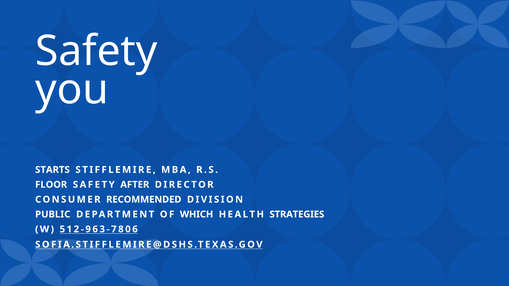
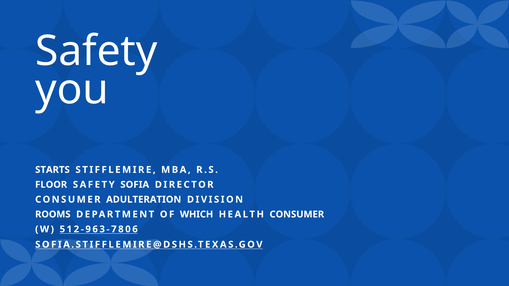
AFTER: AFTER -> SOFIA
RECOMMENDED: RECOMMENDED -> ADULTERATION
PUBLIC: PUBLIC -> ROOMS
HEALTH STRATEGIES: STRATEGIES -> CONSUMER
